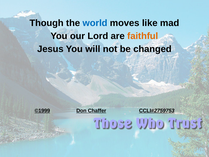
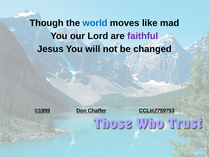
faithful colour: orange -> purple
